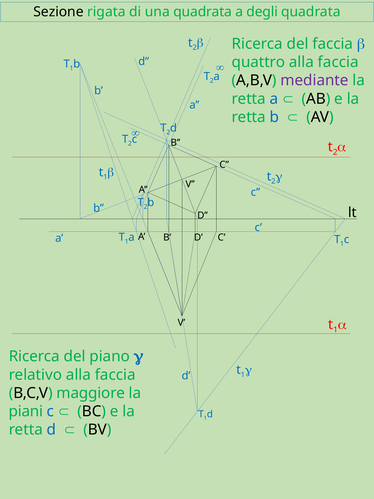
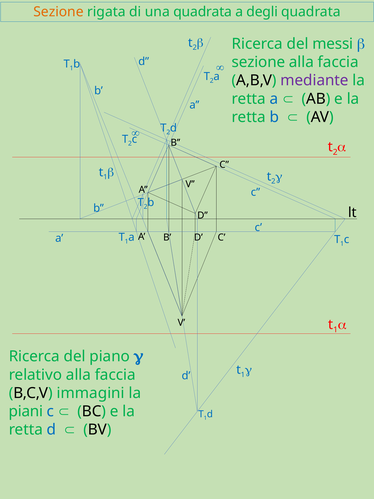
Sezione at (58, 12) colour: black -> orange
del faccia: faccia -> messi
quattro at (258, 62): quattro -> sezione
maggiore: maggiore -> immagini
